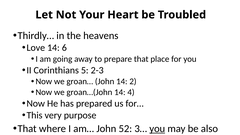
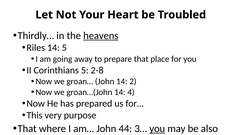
heavens underline: none -> present
Love: Love -> Riles
14 6: 6 -> 5
2-3: 2-3 -> 2-8
52: 52 -> 44
